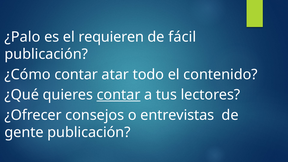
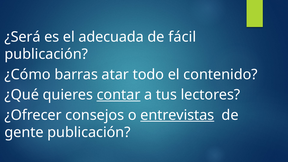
¿Palo: ¿Palo -> ¿Será
requieren: requieren -> adecuada
¿Cómo contar: contar -> barras
entrevistas underline: none -> present
